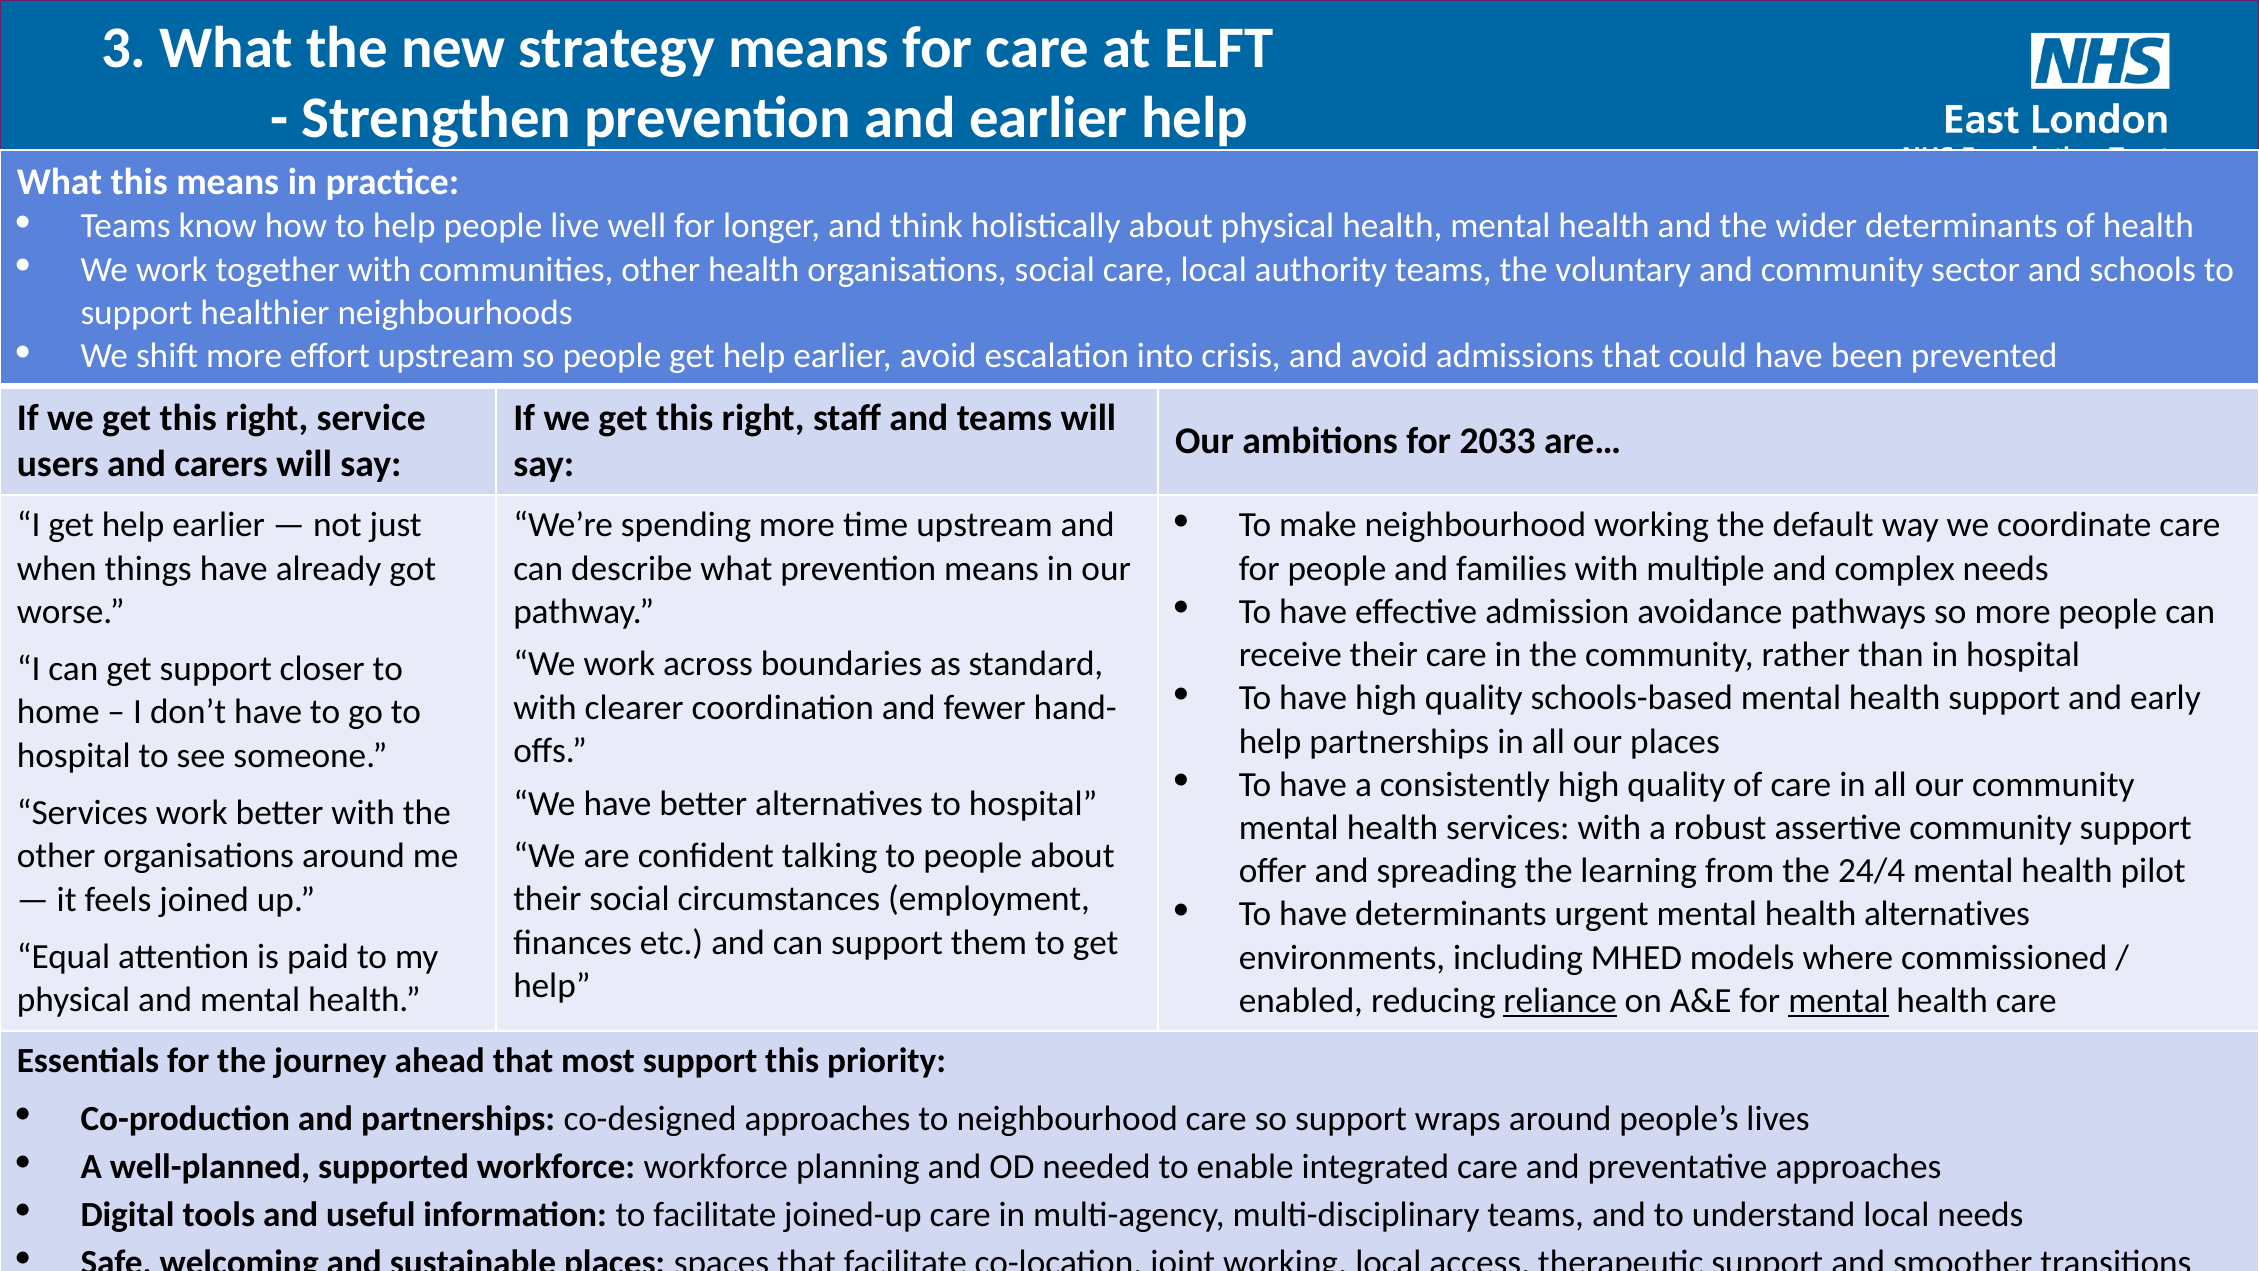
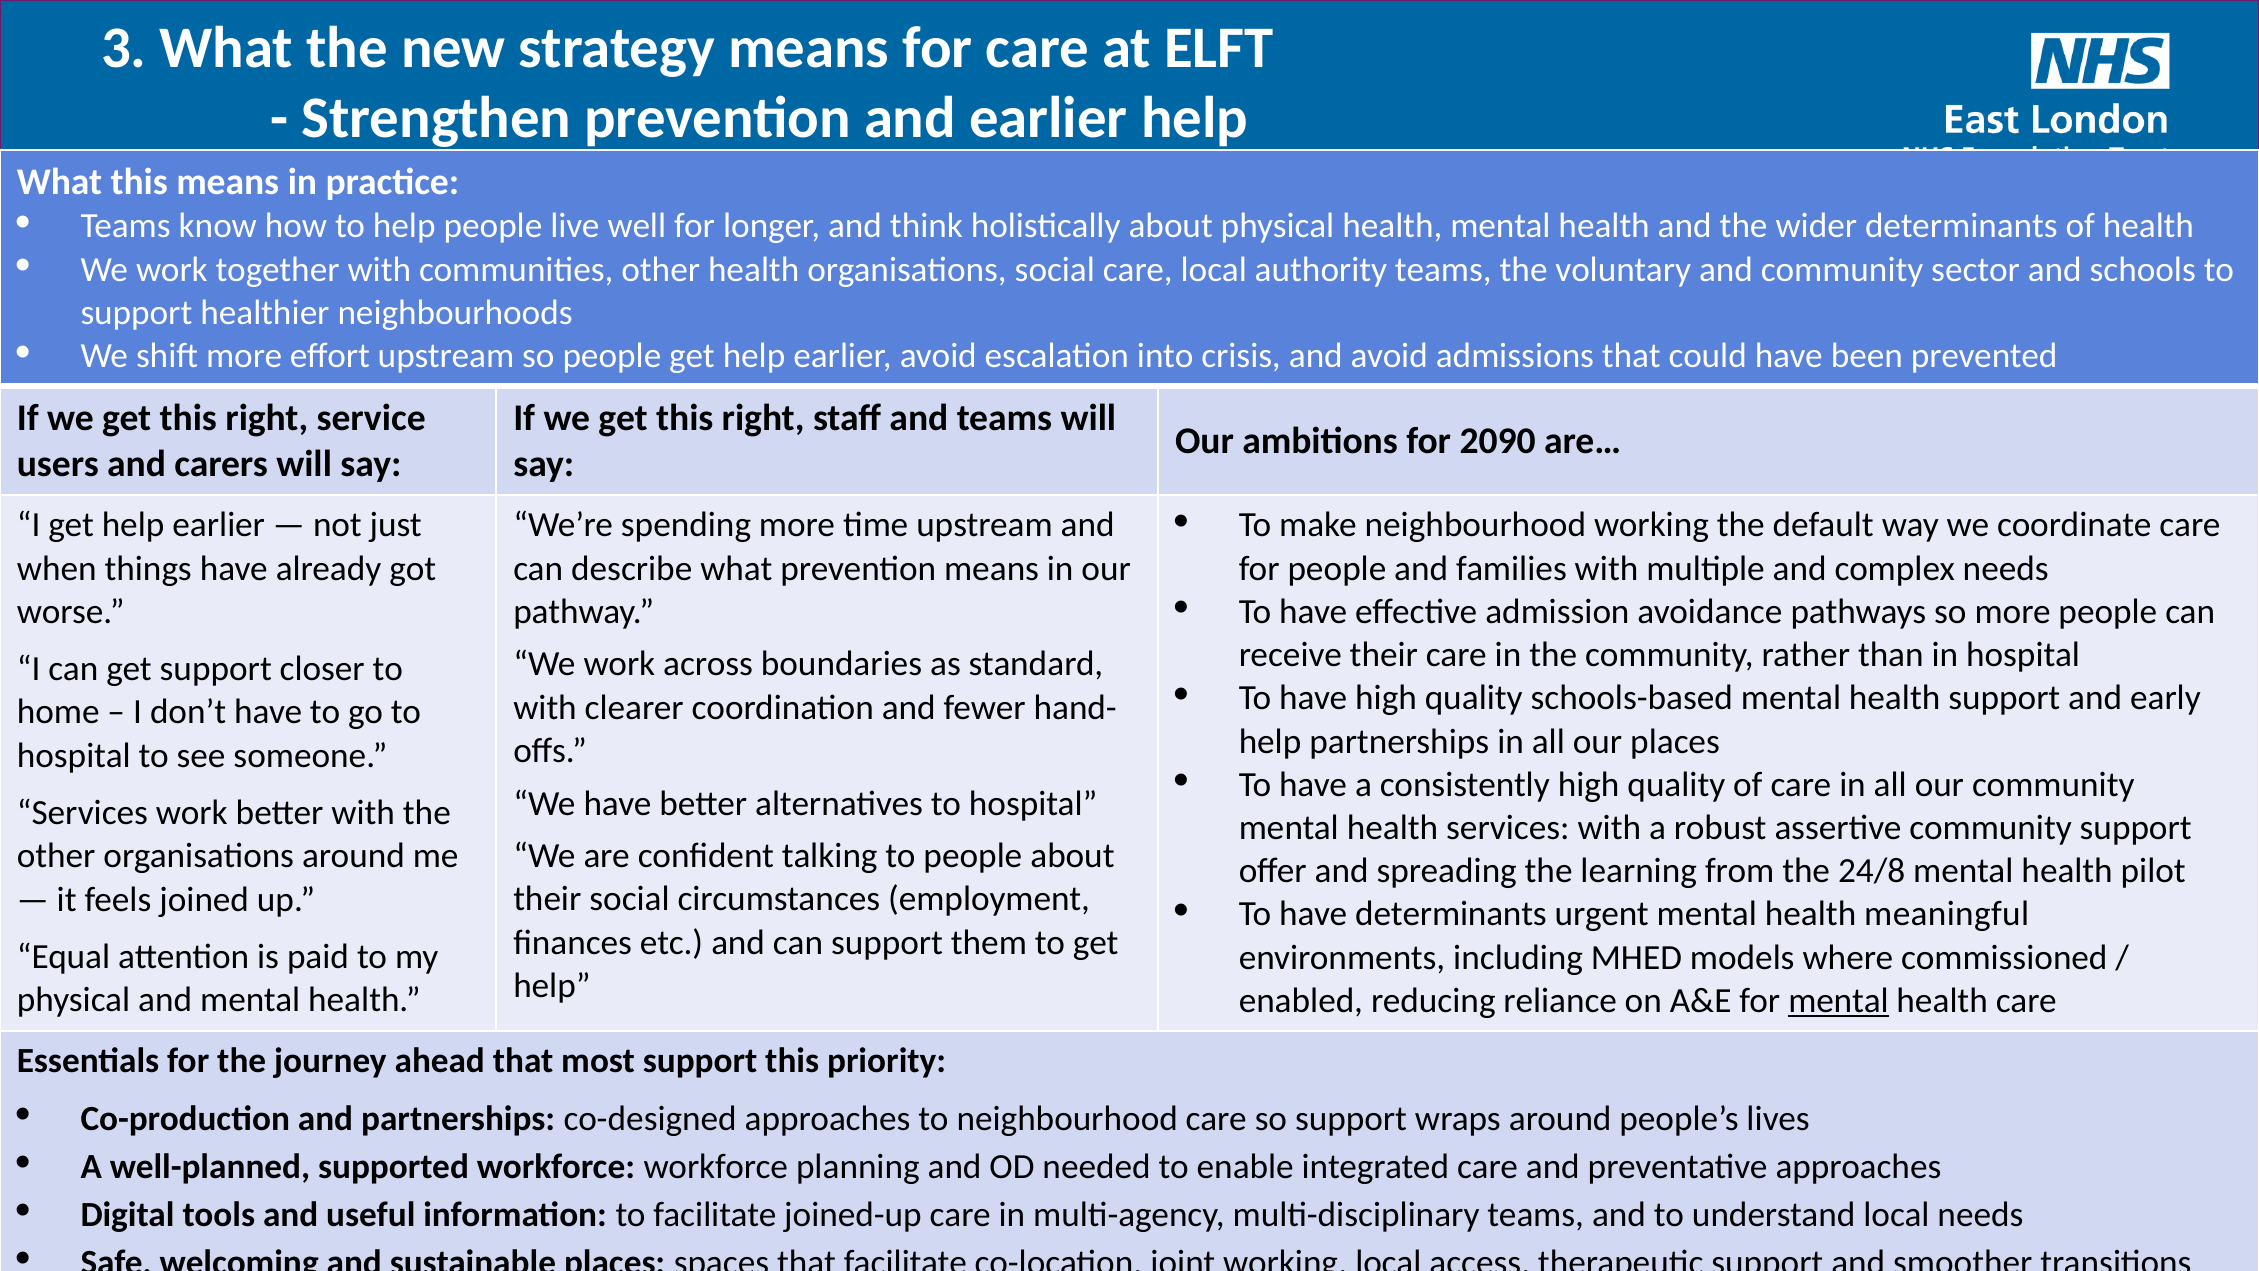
2033: 2033 -> 2090
24/4: 24/4 -> 24/8
health alternatives: alternatives -> meaningful
reliance underline: present -> none
